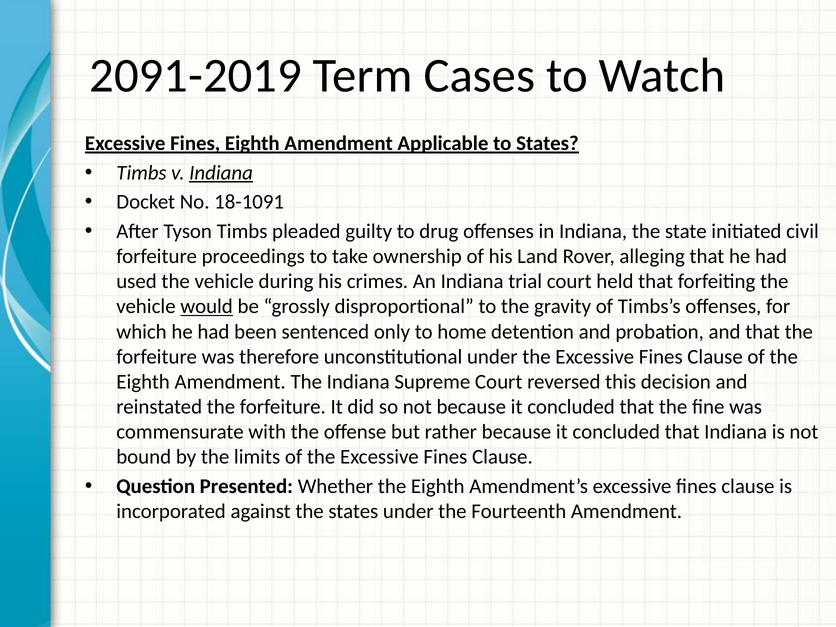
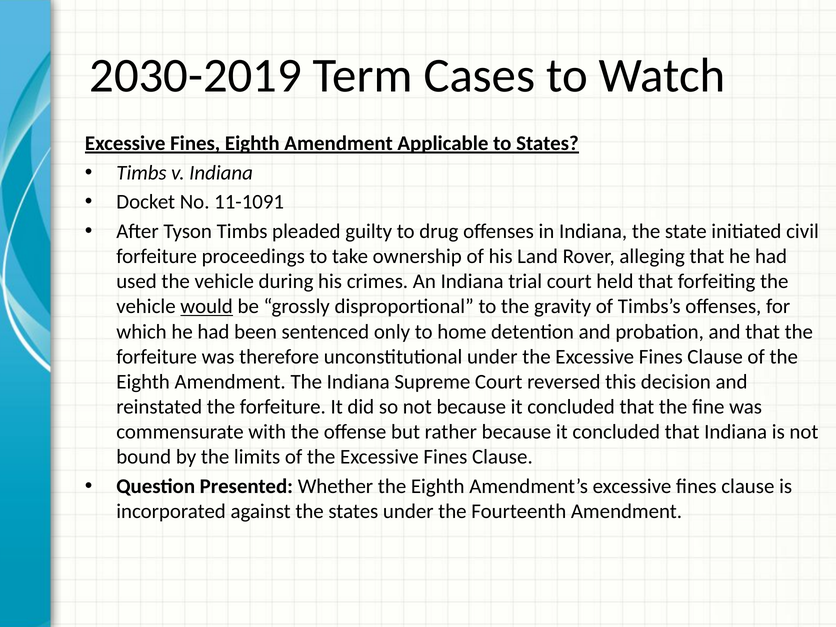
2091-2019: 2091-2019 -> 2030-2019
Indiana at (221, 173) underline: present -> none
18-1091: 18-1091 -> 11-1091
